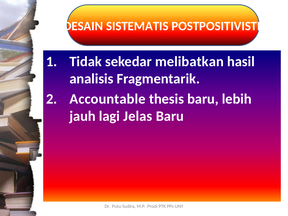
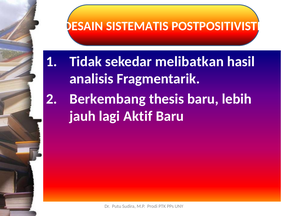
Accountable: Accountable -> Berkembang
Jelas: Jelas -> Aktif
